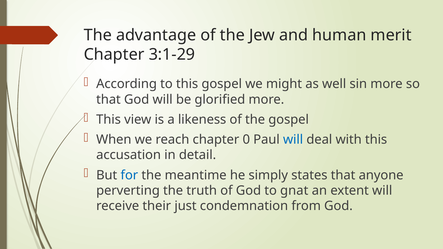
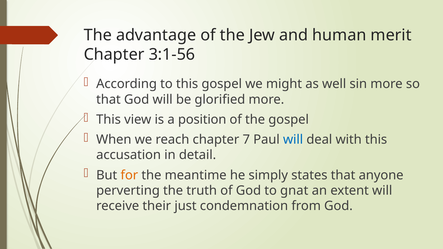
3:1-29: 3:1-29 -> 3:1-56
likeness: likeness -> position
0: 0 -> 7
for colour: blue -> orange
